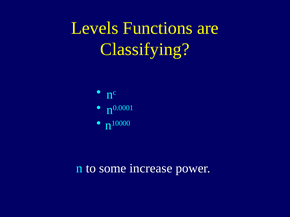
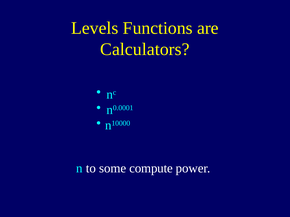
Classifying: Classifying -> Calculators
increase: increase -> compute
